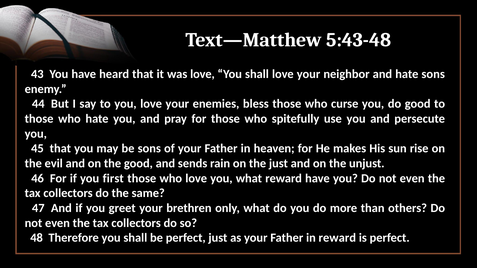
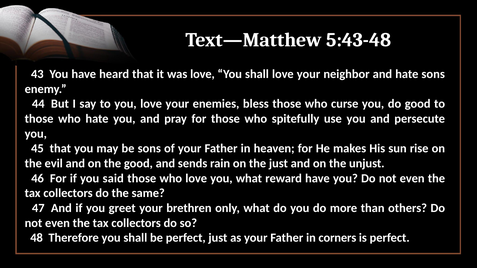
first: first -> said
in reward: reward -> corners
